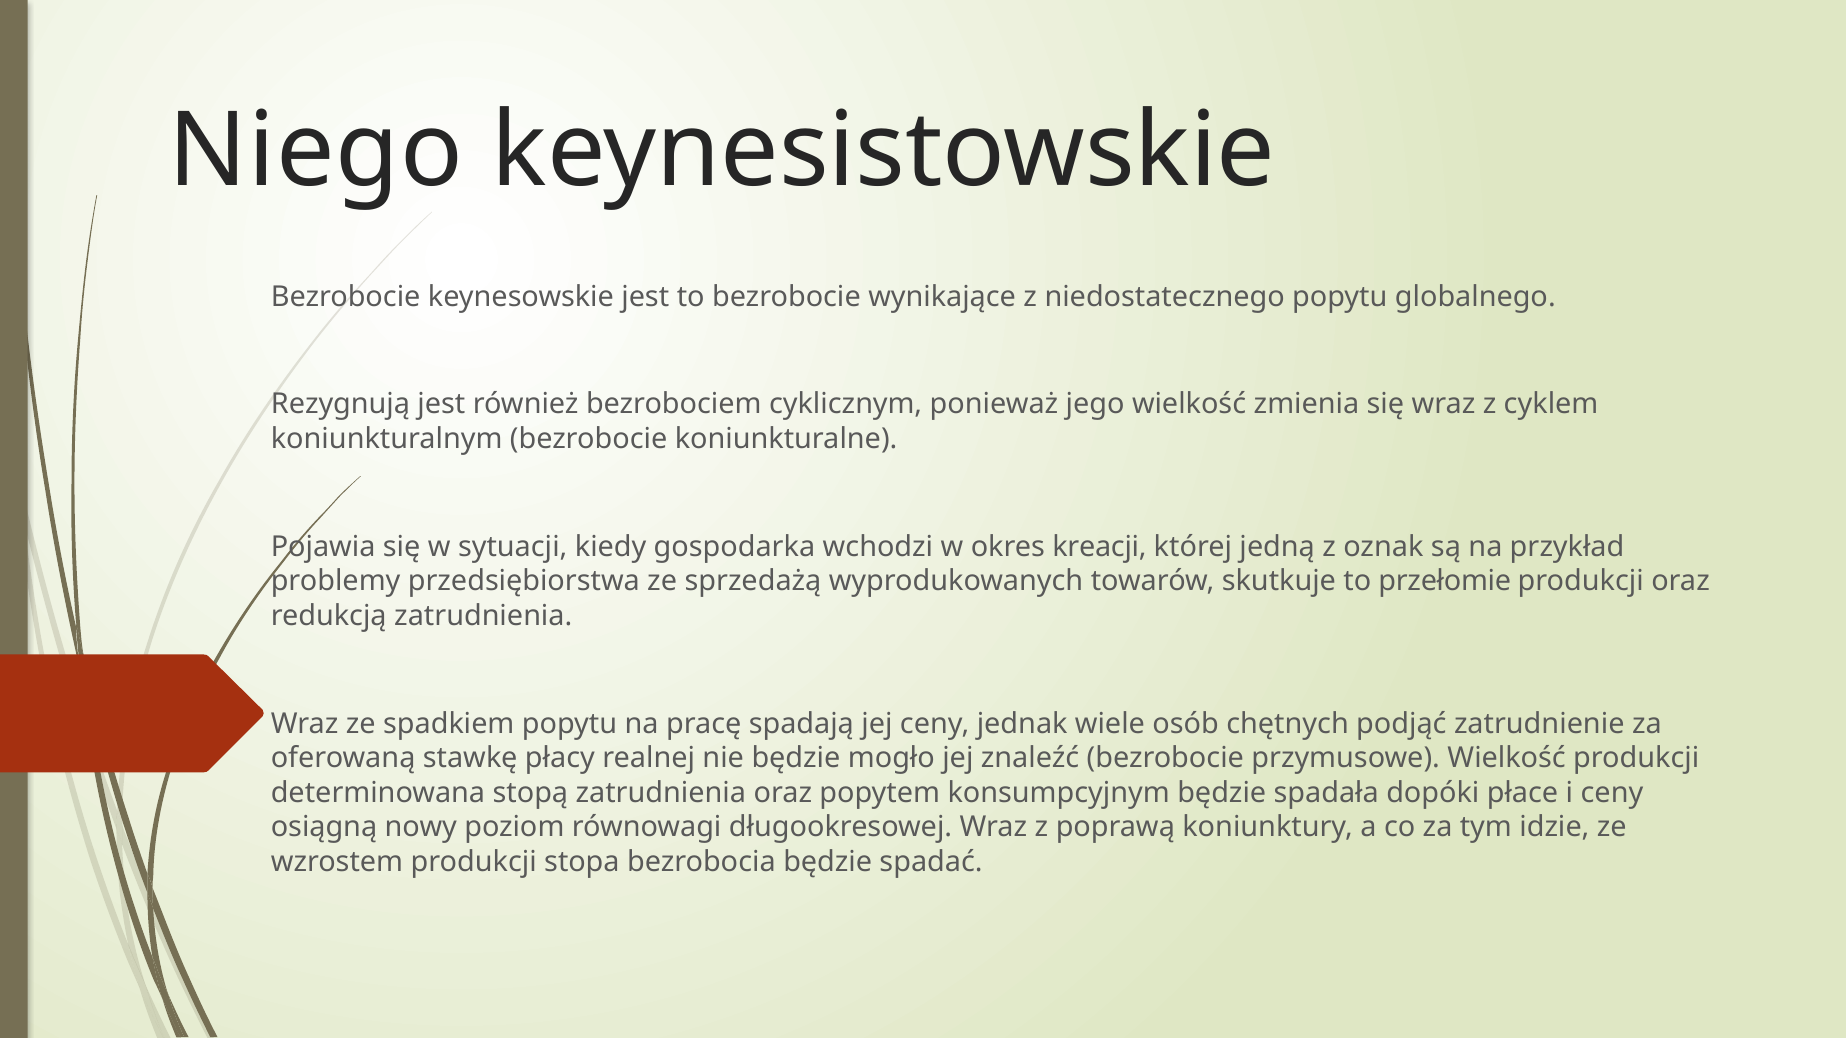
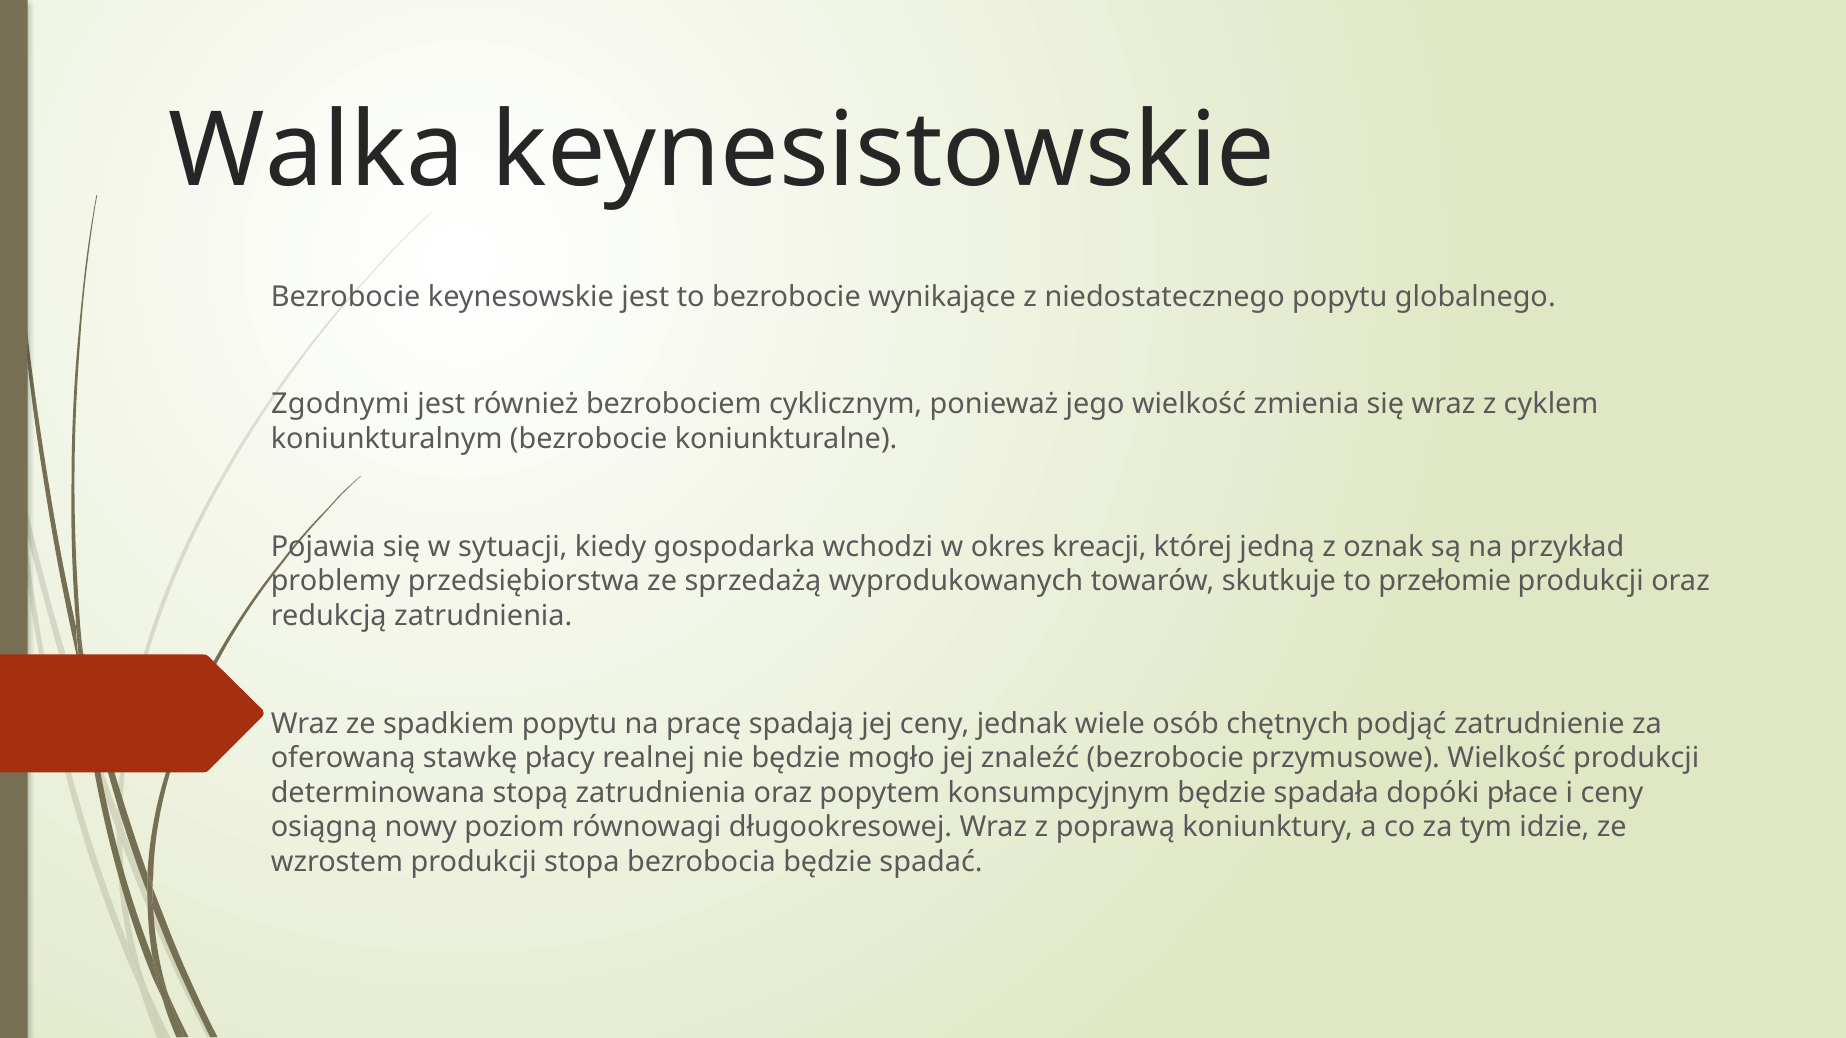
Niego: Niego -> Walka
Rezygnują: Rezygnują -> Zgodnymi
